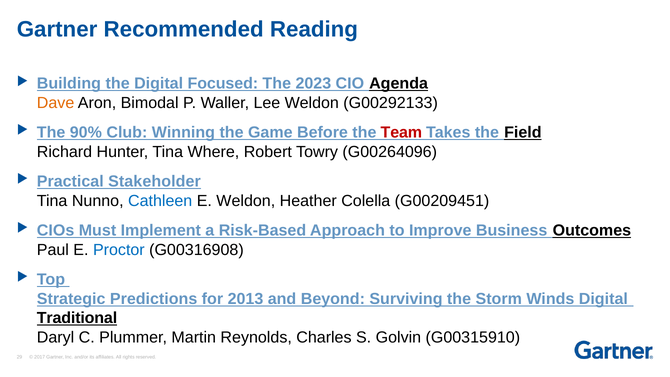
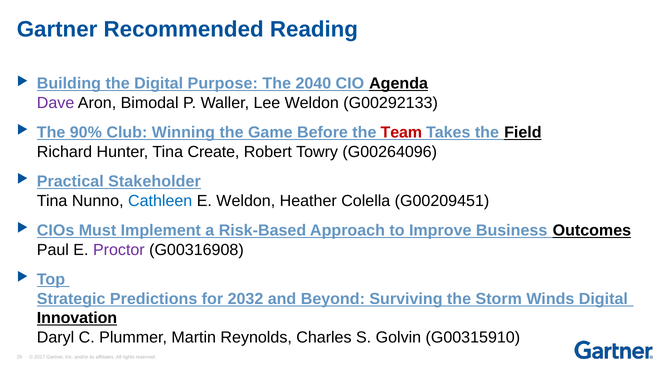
Focused: Focused -> Purpose
2023: 2023 -> 2040
Dave colour: orange -> purple
Where: Where -> Create
Proctor colour: blue -> purple
2013: 2013 -> 2032
Traditional: Traditional -> Innovation
